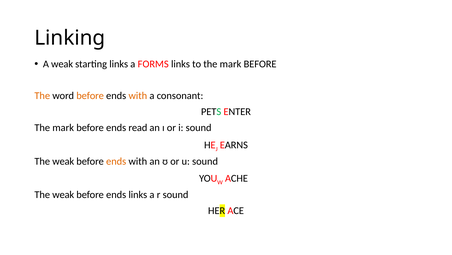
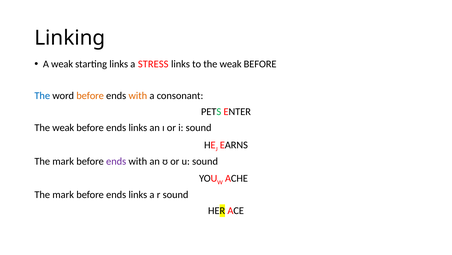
FORMS: FORMS -> STRESS
to the mark: mark -> weak
The at (42, 96) colour: orange -> blue
mark at (63, 127): mark -> weak
read at (138, 127): read -> links
weak at (63, 161): weak -> mark
ends at (116, 161) colour: orange -> purple
weak at (63, 194): weak -> mark
